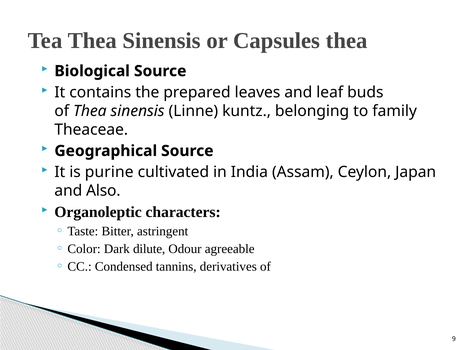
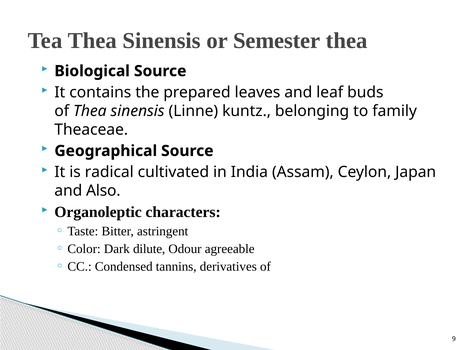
Capsules: Capsules -> Semester
purine: purine -> radical
